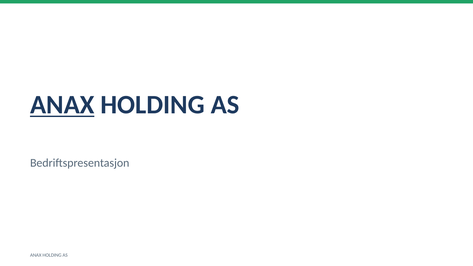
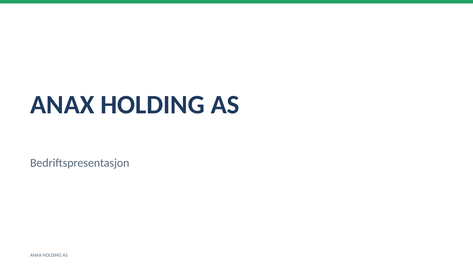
ANAX at (62, 105) underline: present -> none
